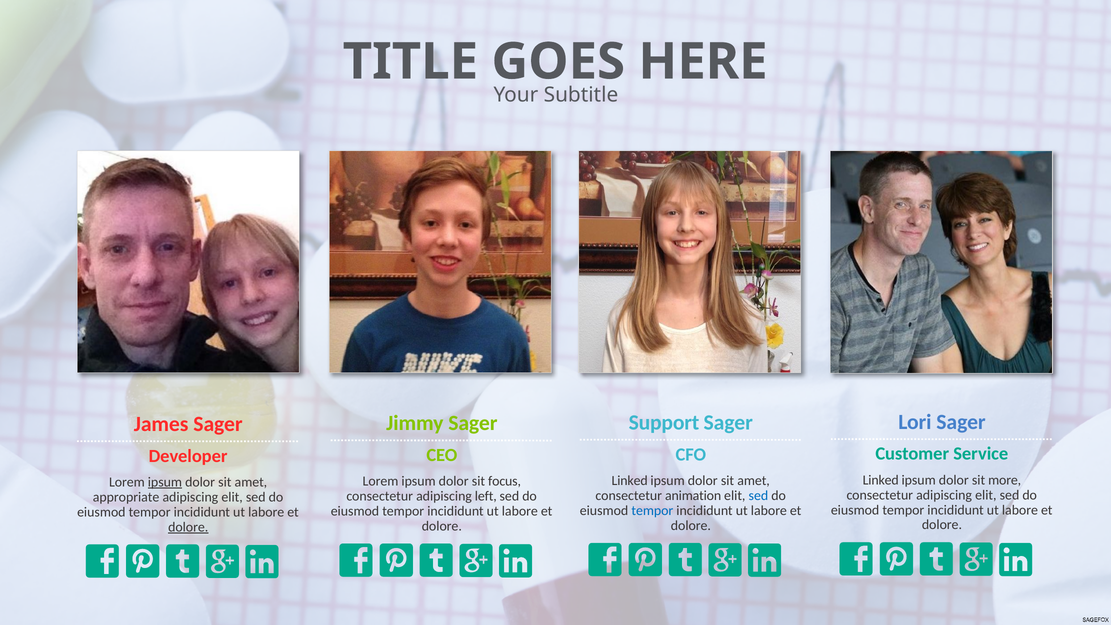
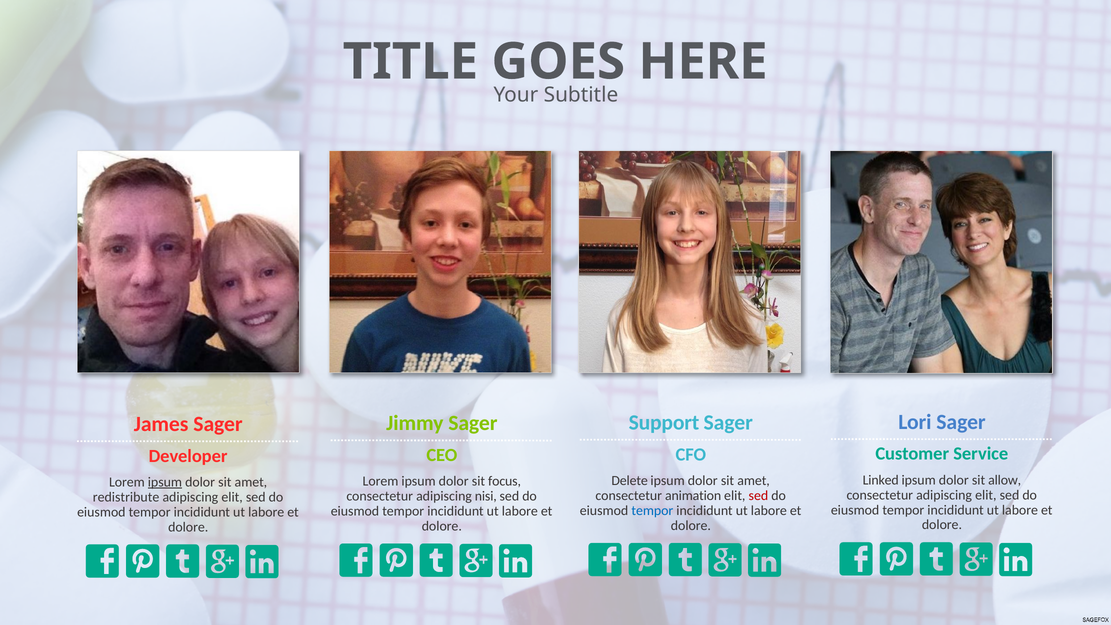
more: more -> allow
Linked at (630, 481): Linked -> Delete
sed at (758, 496) colour: blue -> red
left: left -> nisi
appropriate: appropriate -> redistribute
dolore at (188, 527) underline: present -> none
